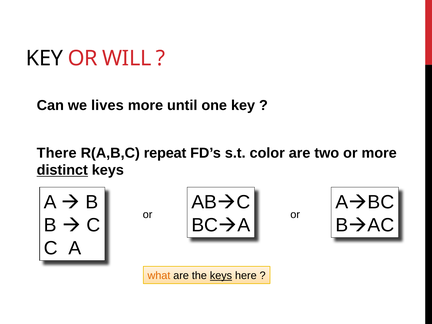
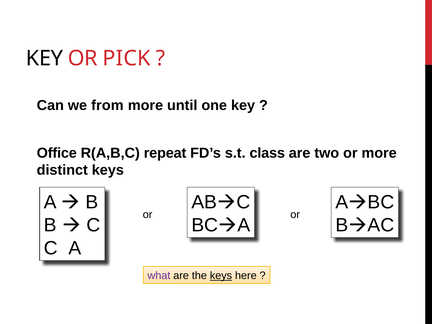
WILL: WILL -> PICK
lives: lives -> from
There: There -> Office
color: color -> class
distinct underline: present -> none
what colour: orange -> purple
